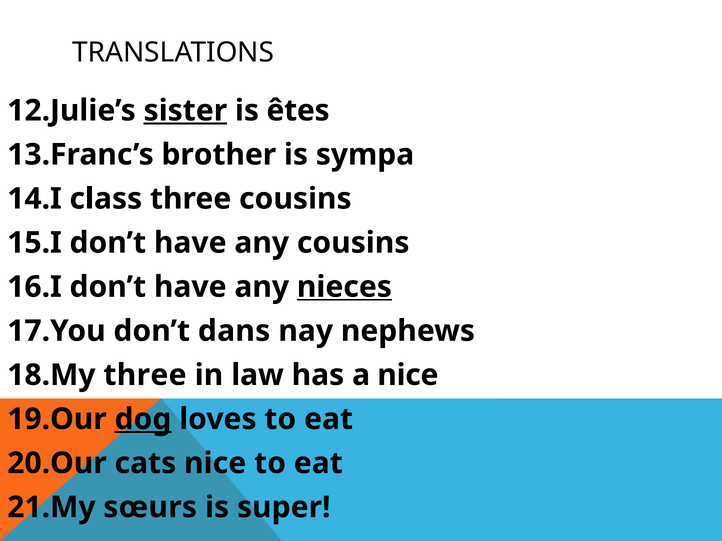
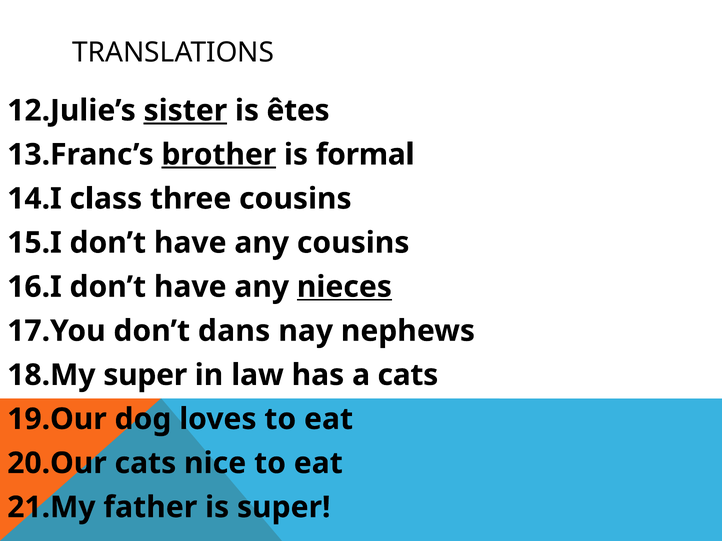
brother underline: none -> present
sympa: sympa -> formal
three at (145, 375): three -> super
a nice: nice -> cats
dog underline: present -> none
sœurs: sœurs -> father
